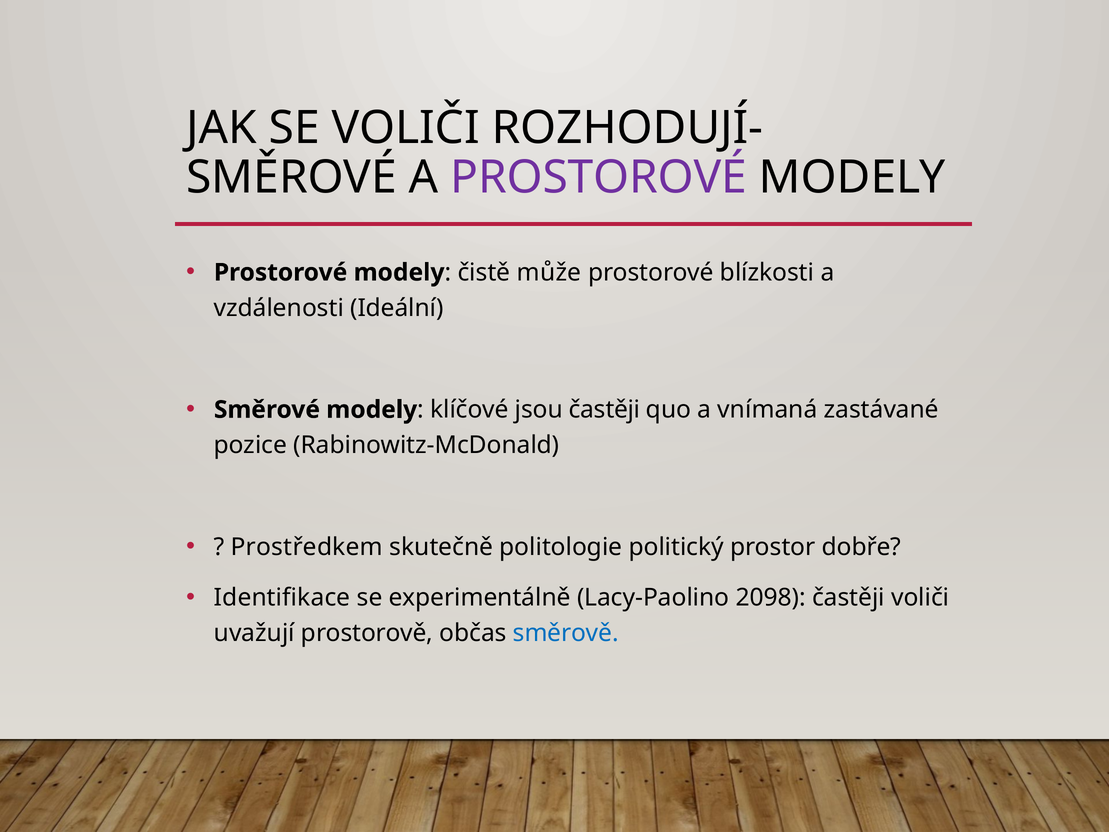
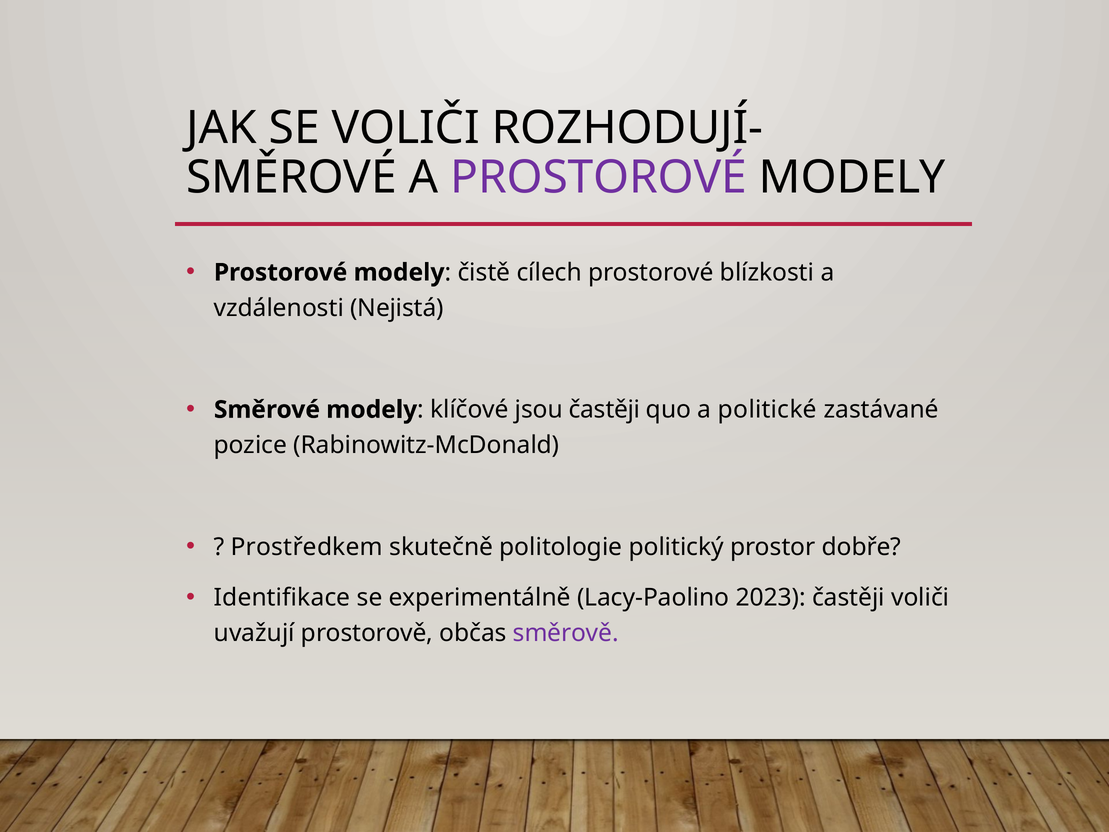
může: může -> cílech
Ideální: Ideální -> Nejistá
vnímaná: vnímaná -> politické
2098: 2098 -> 2023
směrově colour: blue -> purple
